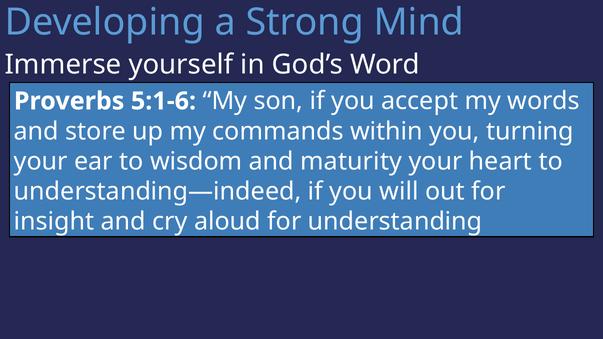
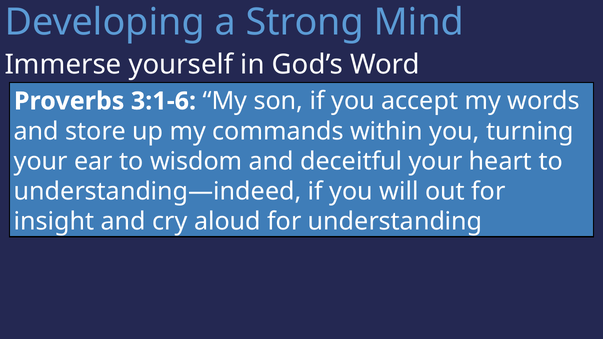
5:1-6: 5:1-6 -> 3:1-6
maturity: maturity -> deceitful
